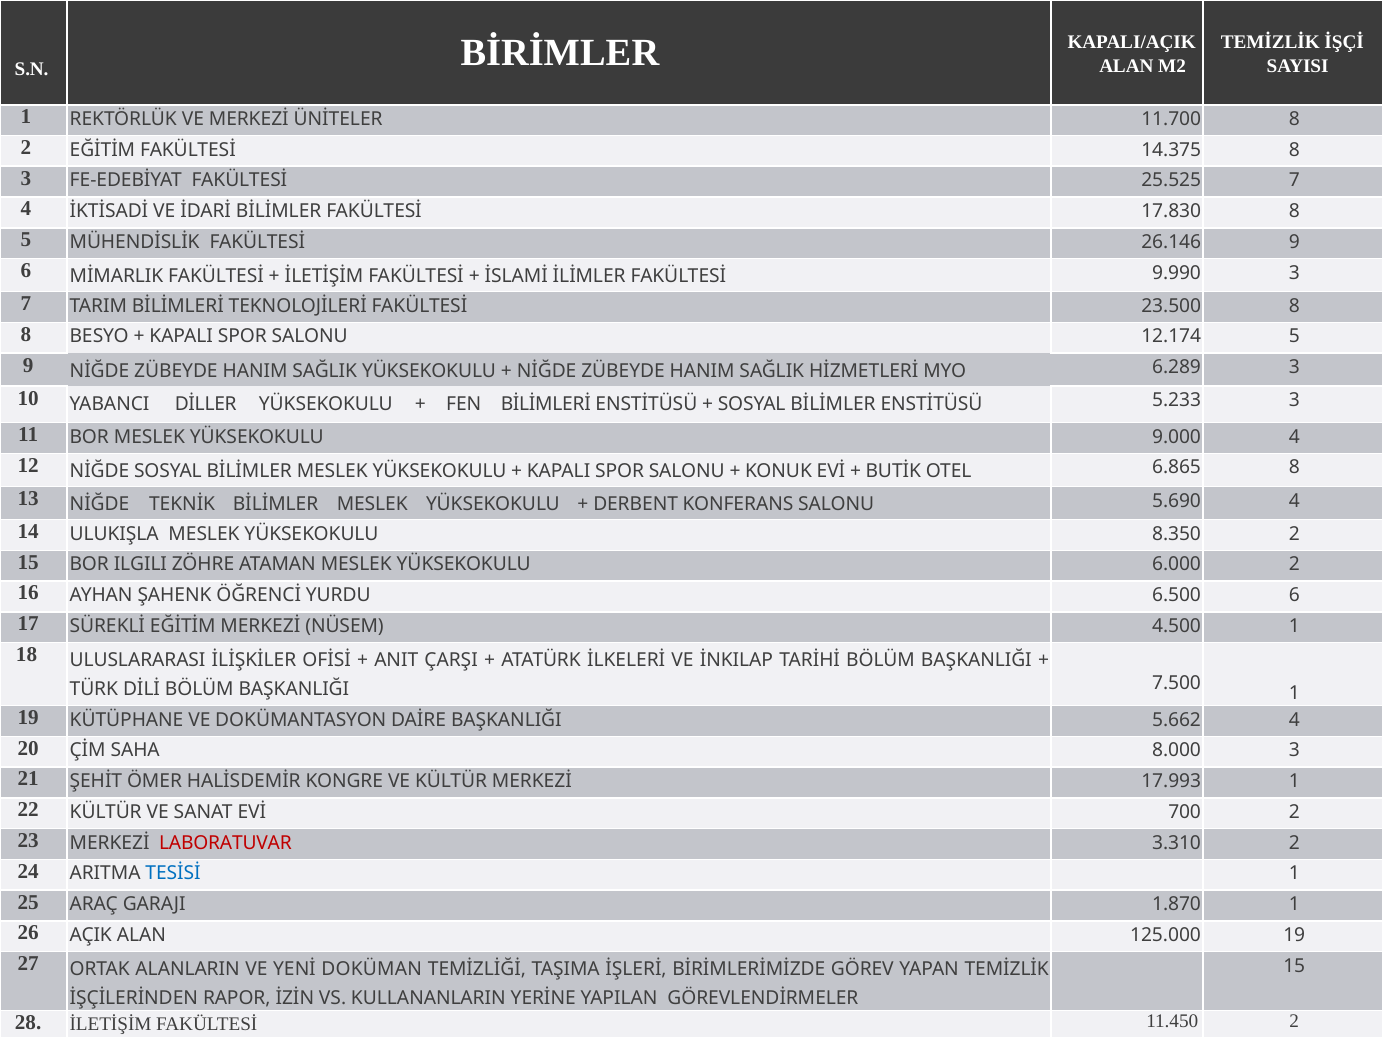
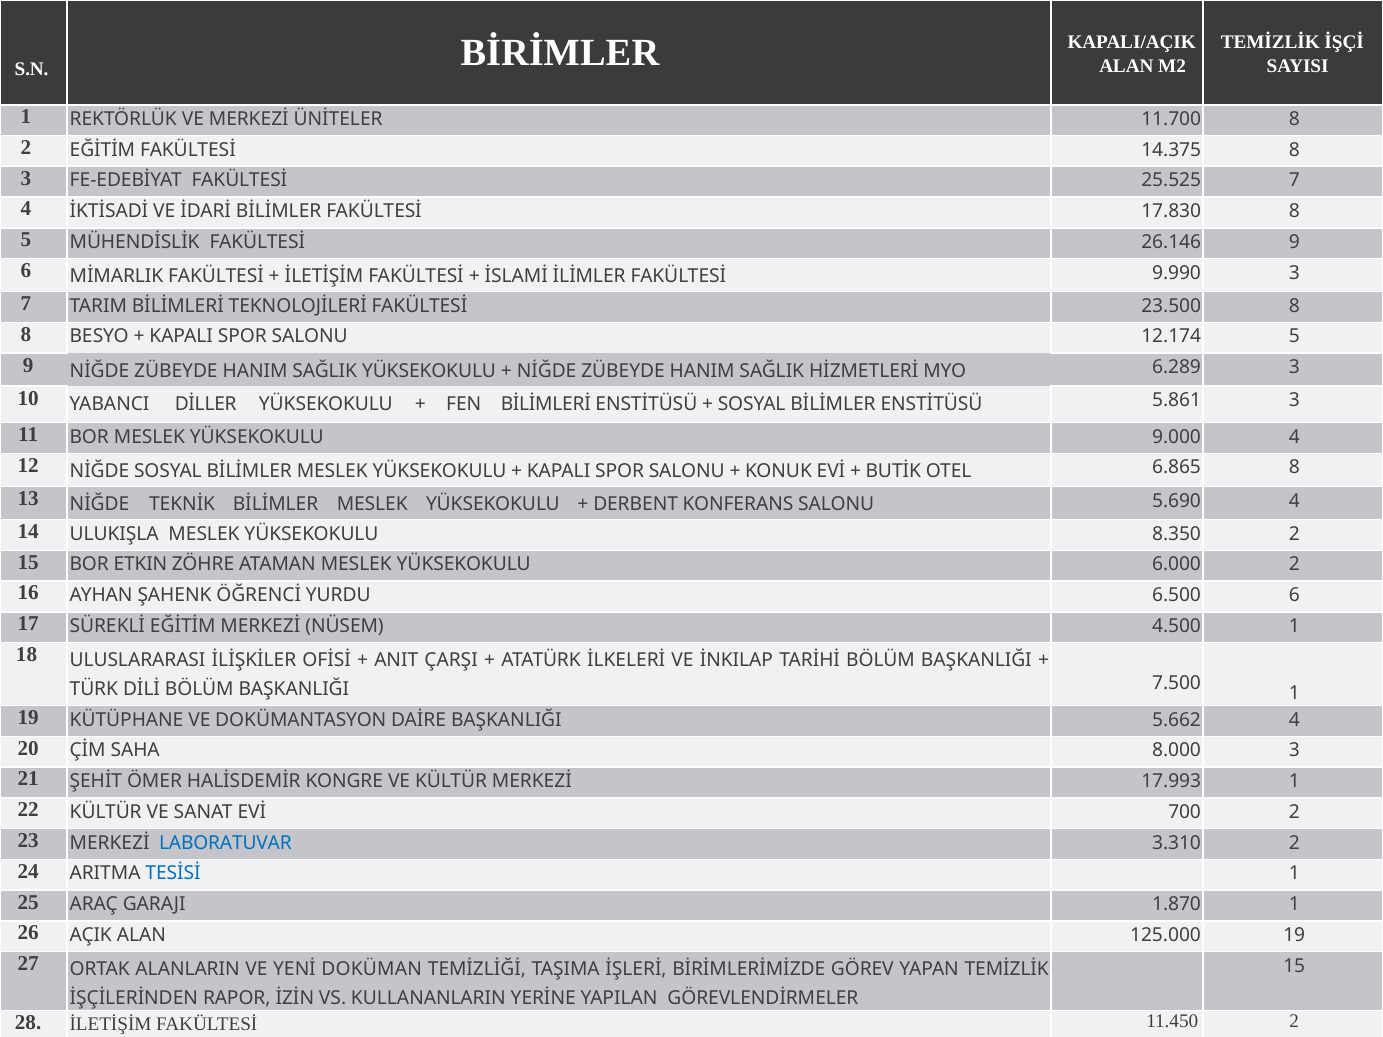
5.233: 5.233 -> 5.861
ILGILI: ILGILI -> ETKIN
LABORATUVAR colour: red -> blue
